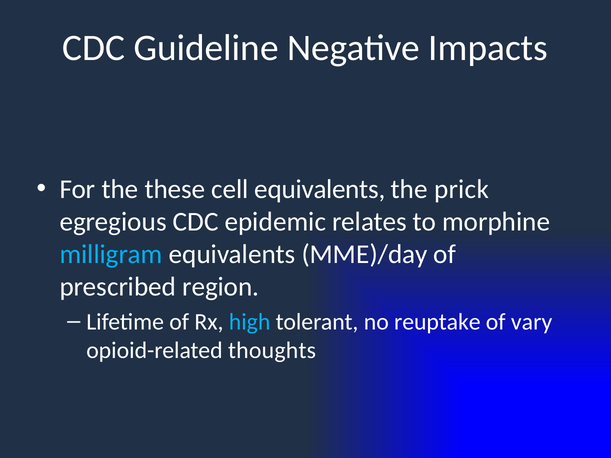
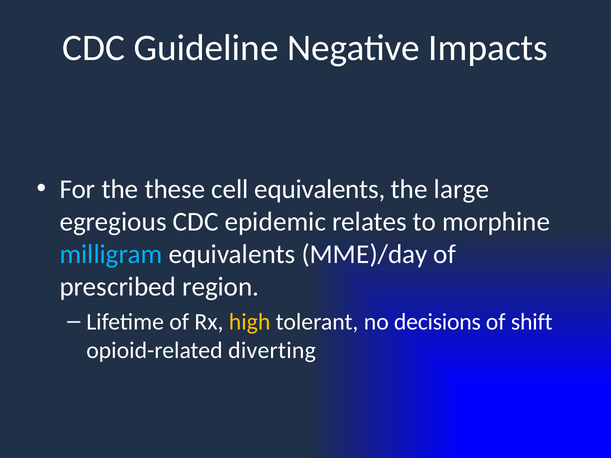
prick: prick -> large
high colour: light blue -> yellow
reuptake: reuptake -> decisions
vary: vary -> shift
thoughts: thoughts -> diverting
